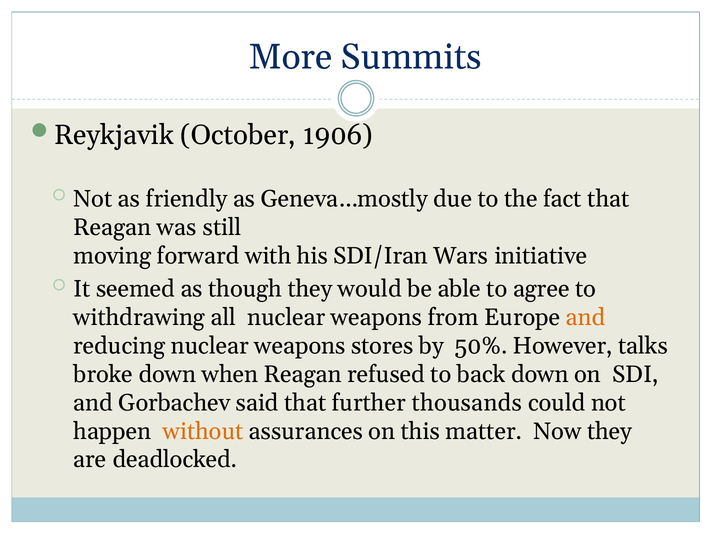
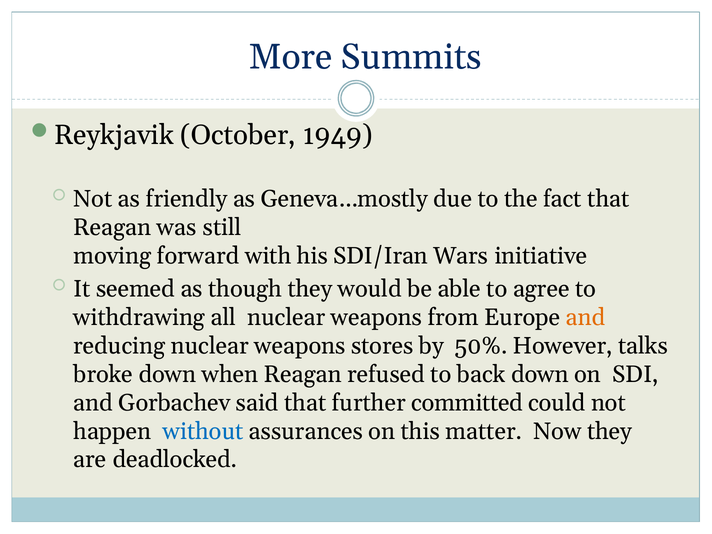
1906: 1906 -> 1949
thousands: thousands -> committed
without colour: orange -> blue
